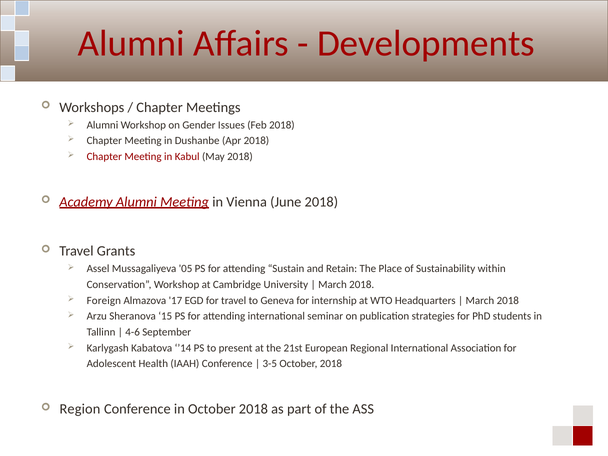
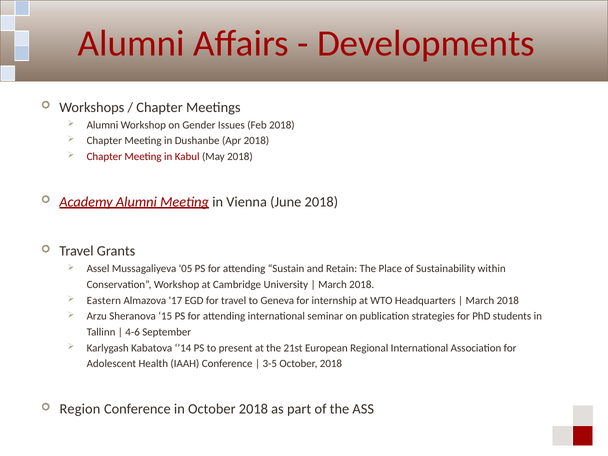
Foreign: Foreign -> Eastern
